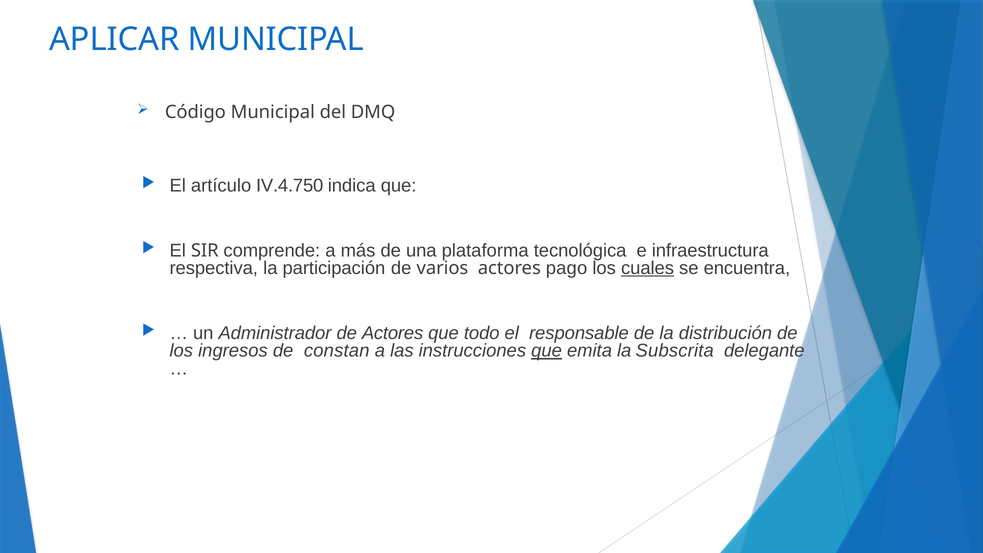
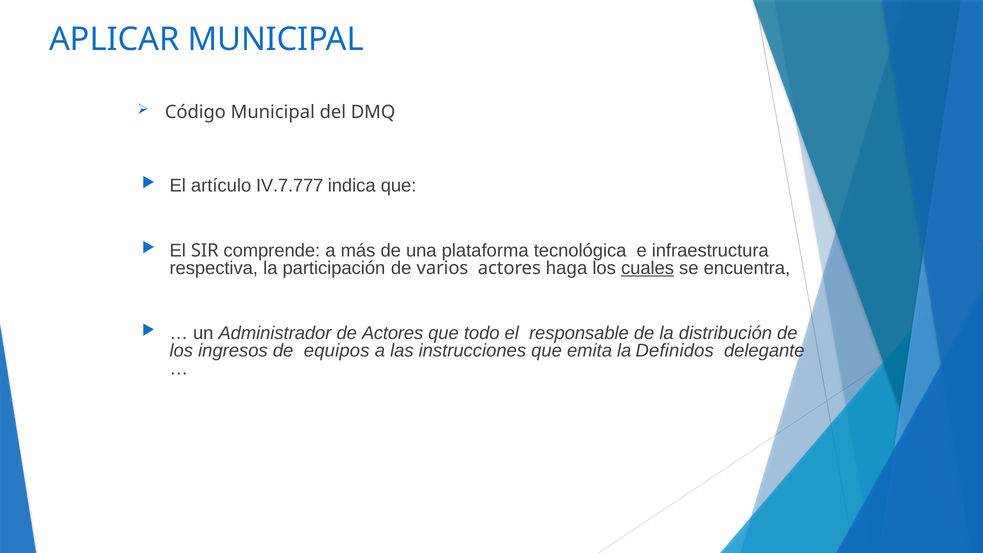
IV.4.750: IV.4.750 -> IV.7.777
pago: pago -> haga
constan: constan -> equipos
que at (547, 351) underline: present -> none
Subscrita: Subscrita -> Definidos
